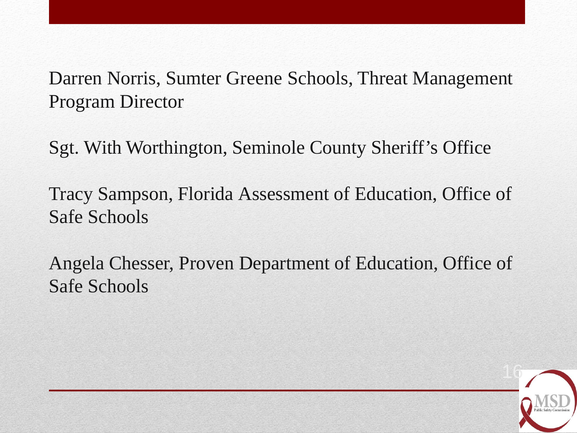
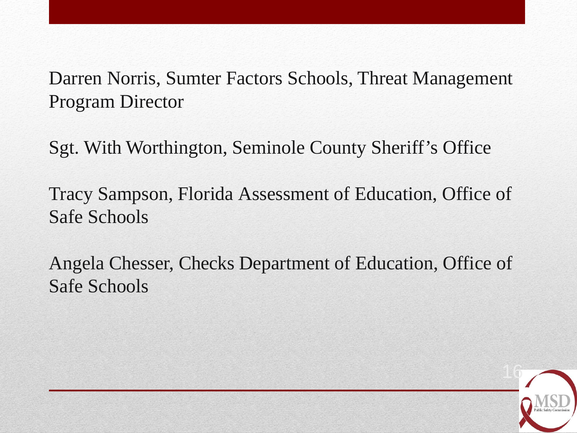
Greene: Greene -> Factors
Proven: Proven -> Checks
